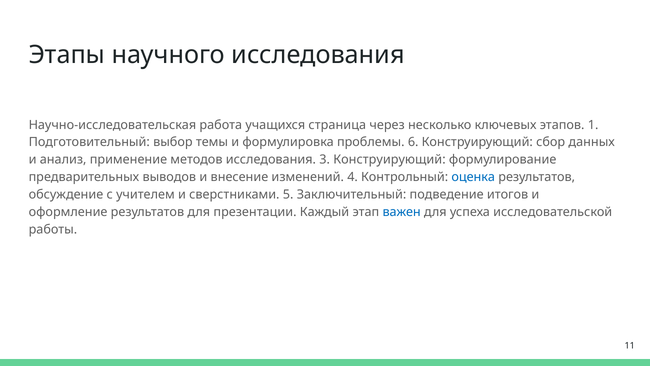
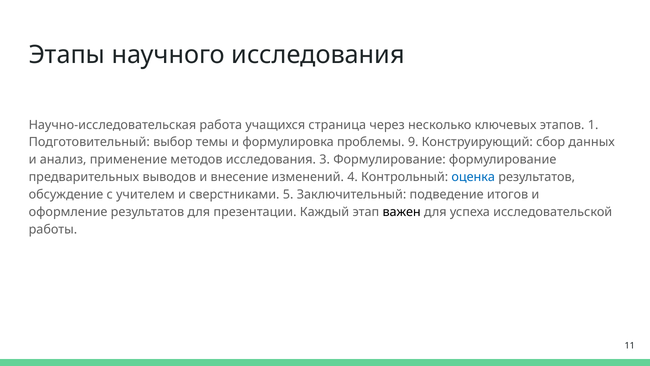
6: 6 -> 9
3 Конструирующий: Конструирующий -> Формулирование
важен colour: blue -> black
